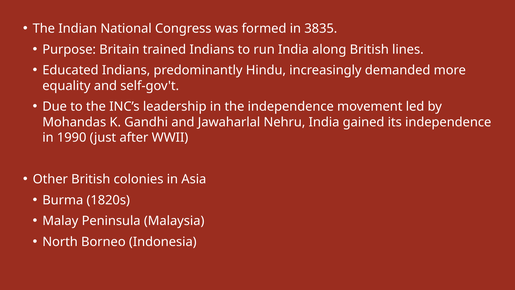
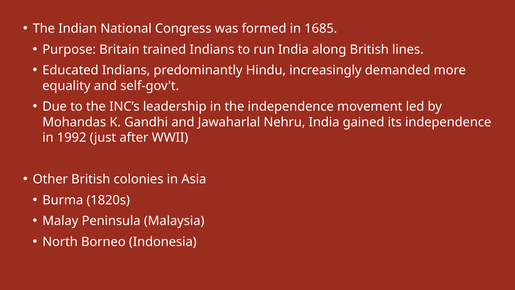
3835: 3835 -> 1685
1990: 1990 -> 1992
